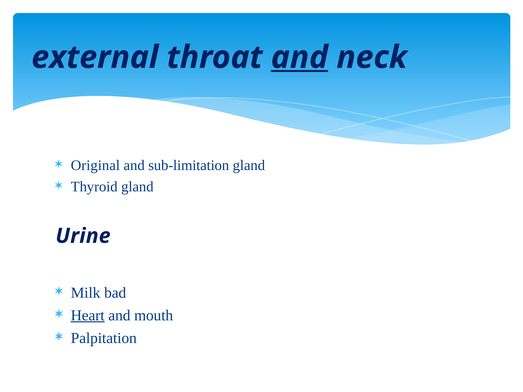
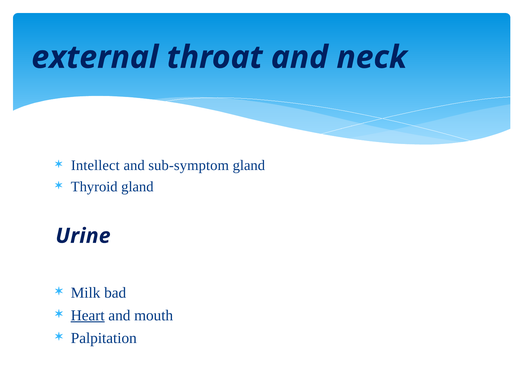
and at (300, 57) underline: present -> none
Original: Original -> Intellect
sub-limitation: sub-limitation -> sub-symptom
